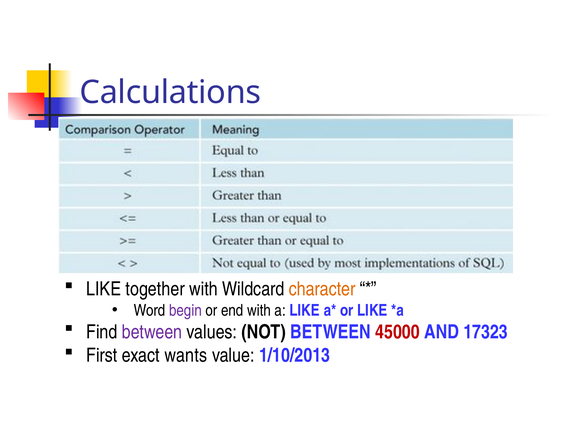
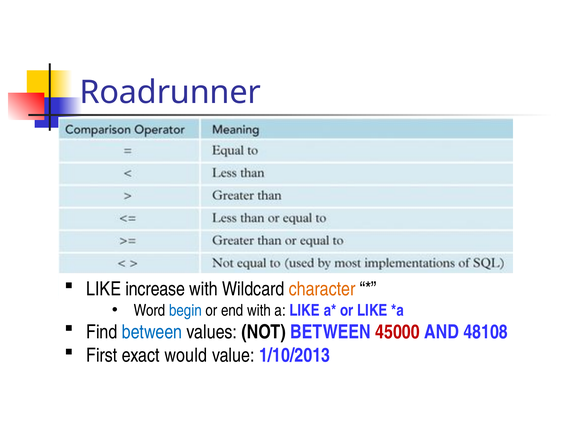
Calculations: Calculations -> Roadrunner
together: together -> increase
begin colour: purple -> blue
between at (152, 332) colour: purple -> blue
17323: 17323 -> 48108
wants: wants -> would
